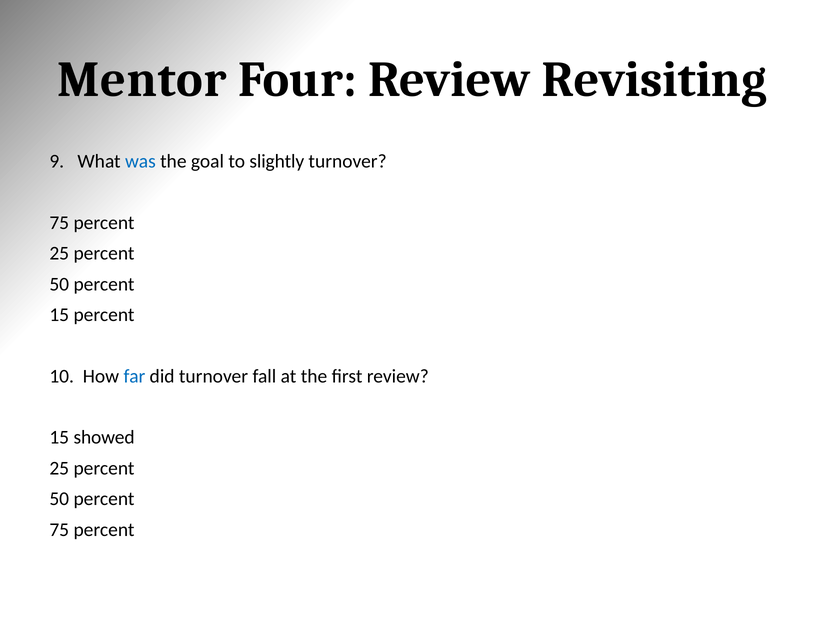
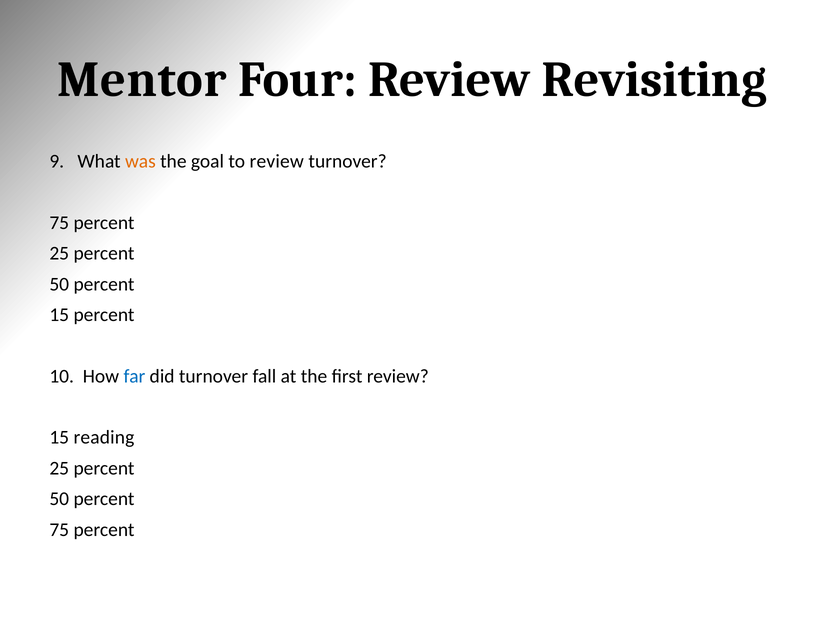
was colour: blue -> orange
to slightly: slightly -> review
showed: showed -> reading
